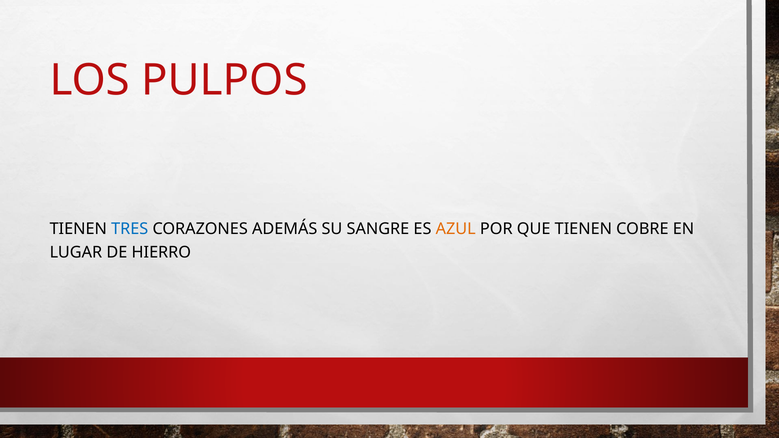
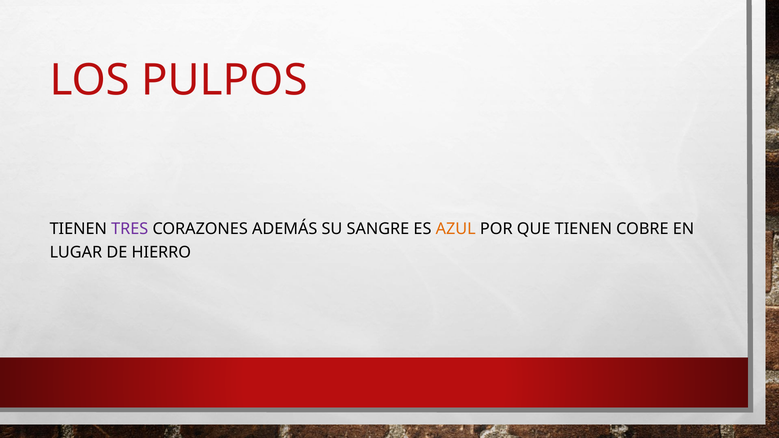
TRES colour: blue -> purple
